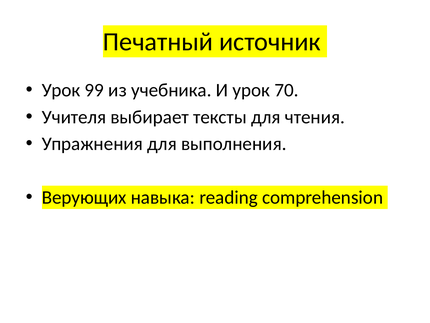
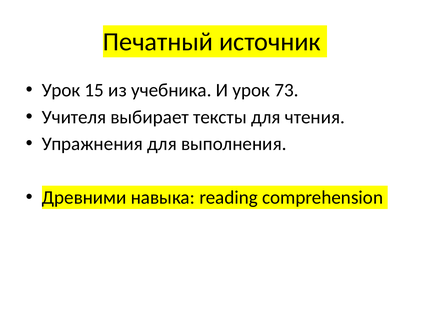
99: 99 -> 15
70: 70 -> 73
Верующих: Верующих -> Древними
